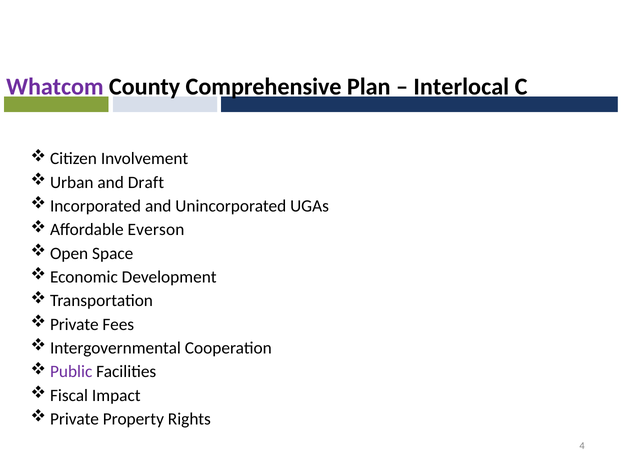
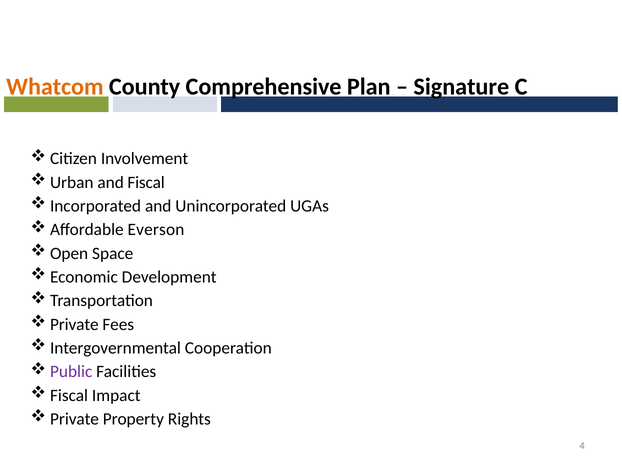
Whatcom colour: purple -> orange
Interlocal: Interlocal -> Signature
and Draft: Draft -> Fiscal
